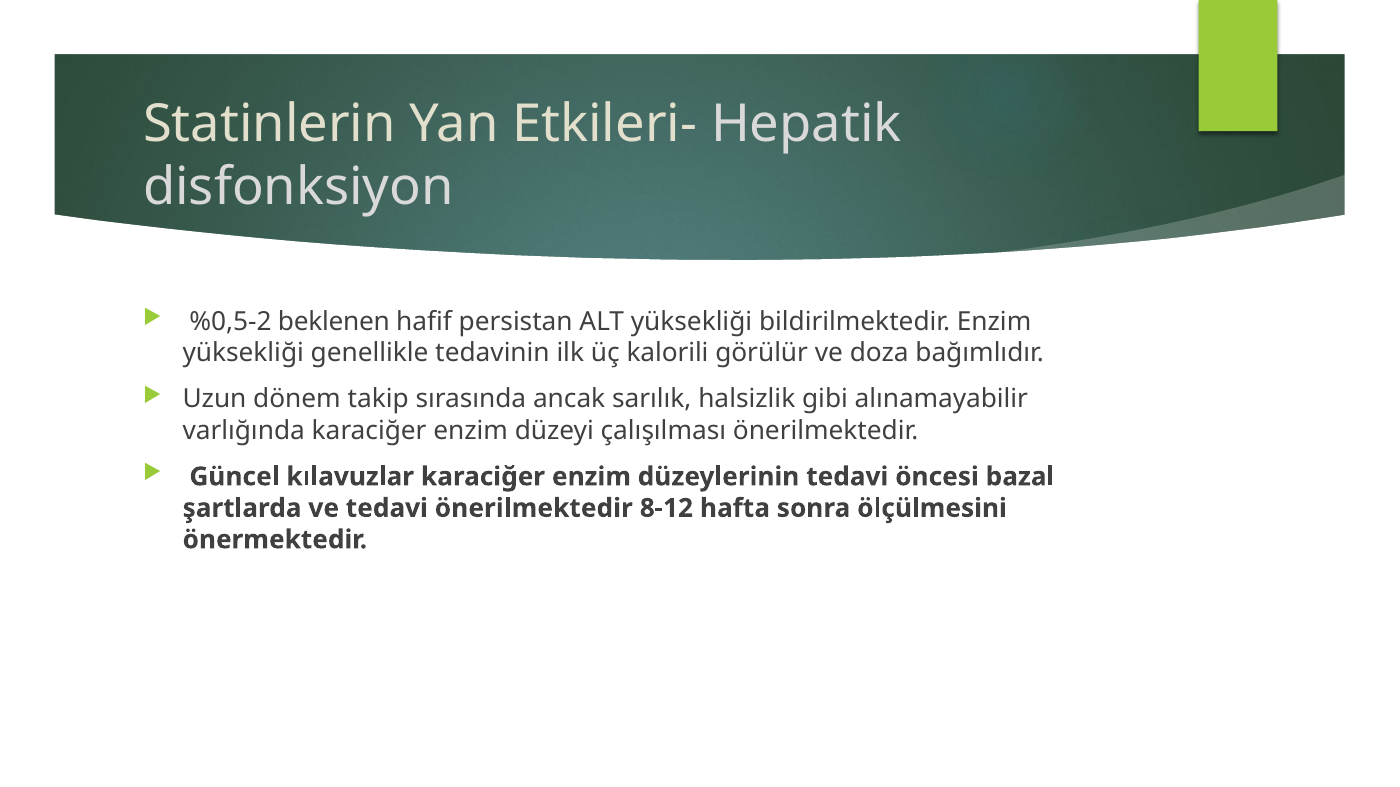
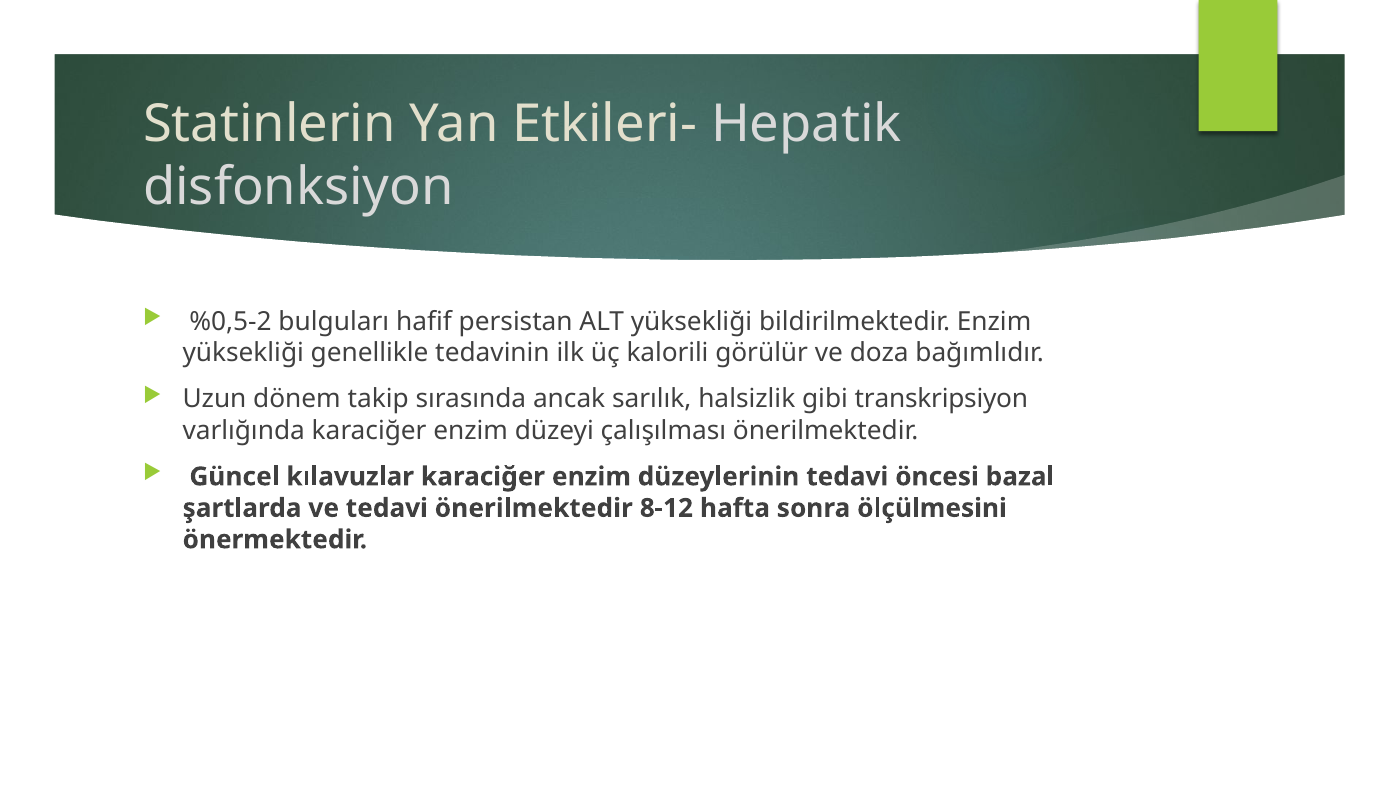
beklenen: beklenen -> bulguları
alınamayabilir: alınamayabilir -> transkripsiyon
